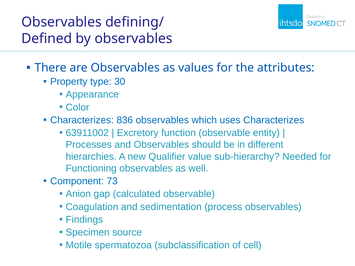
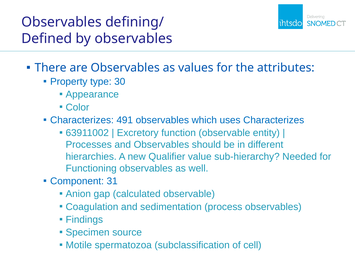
836: 836 -> 491
73: 73 -> 31
